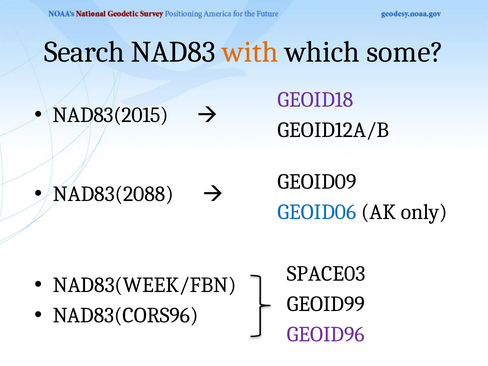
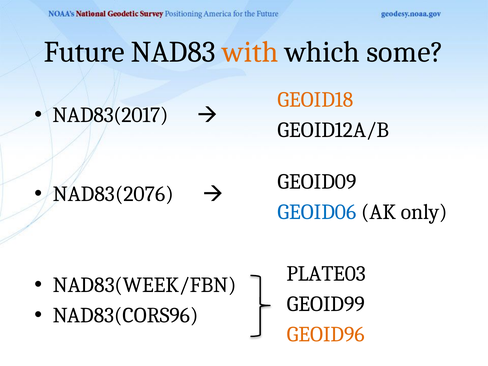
Search: Search -> Future
GEOID18 colour: purple -> orange
NAD83(2015: NAD83(2015 -> NAD83(2017
NAD83(2088: NAD83(2088 -> NAD83(2076
SPACE03: SPACE03 -> PLATE03
GEOID96 colour: purple -> orange
